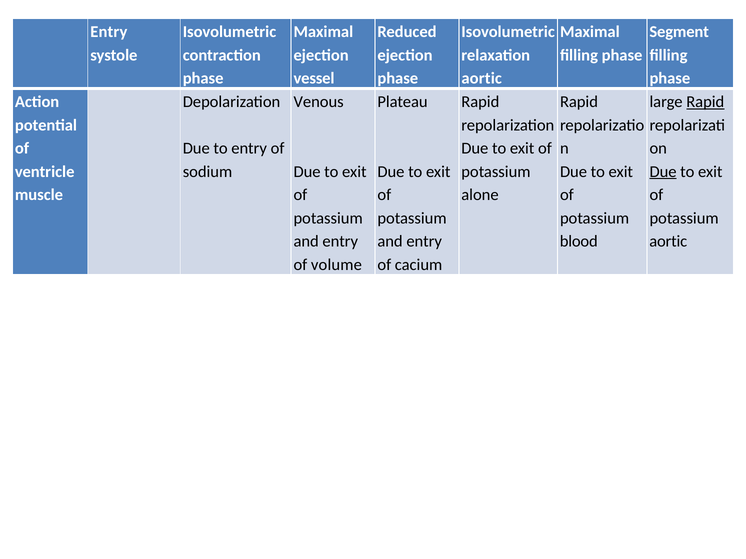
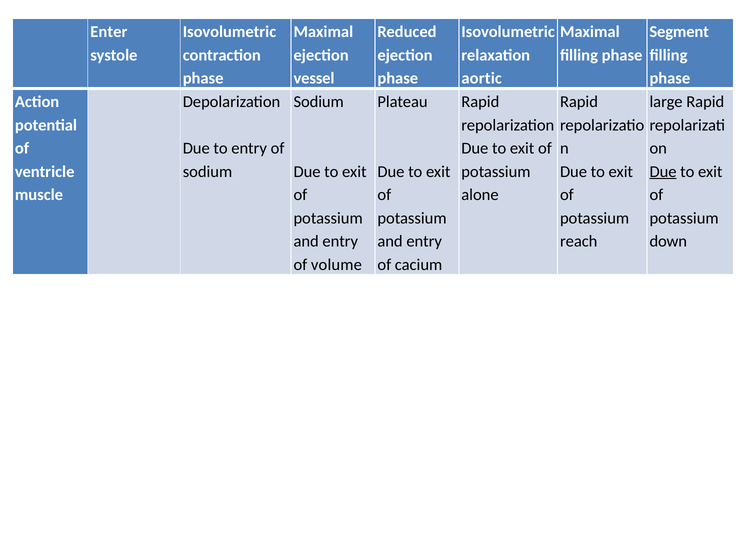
Entry at (109, 32): Entry -> Enter
Venous at (319, 102): Venous -> Sodium
Rapid at (705, 102) underline: present -> none
blood: blood -> reach
aortic at (668, 242): aortic -> down
